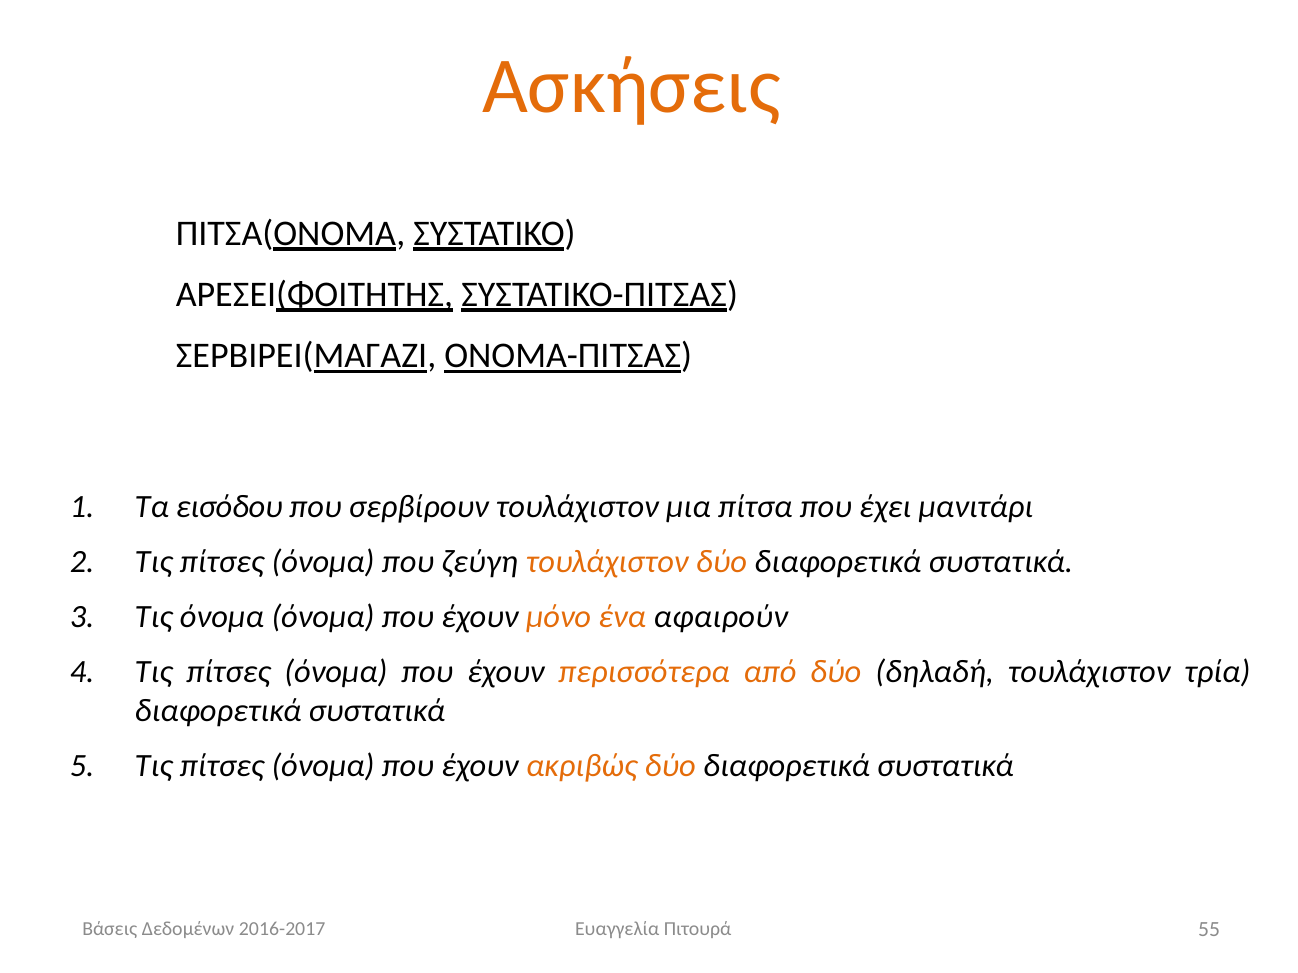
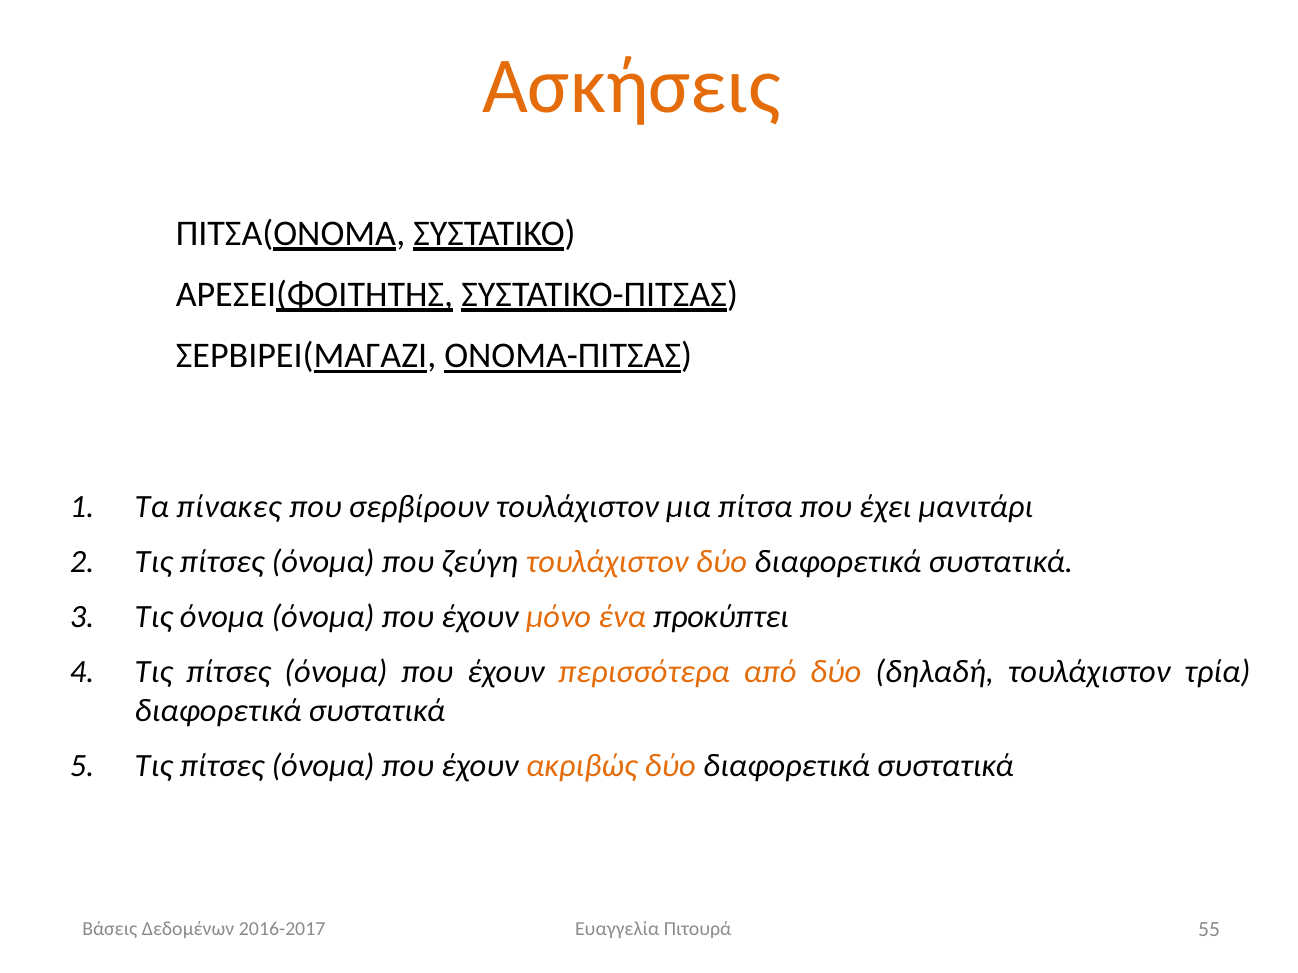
εισόδου: εισόδου -> πίνακες
αφαιρούν: αφαιρούν -> προκύπτει
